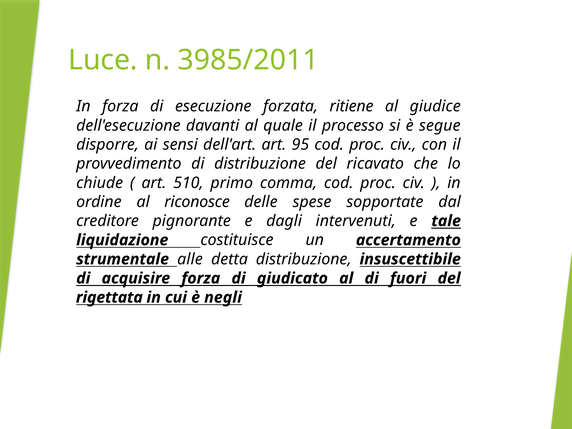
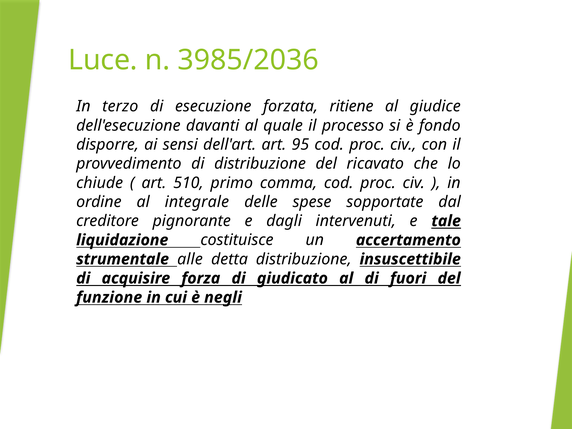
3985/2011: 3985/2011 -> 3985/2036
In forza: forza -> terzo
segue: segue -> fondo
riconosce: riconosce -> integrale
rigettata: rigettata -> funzione
